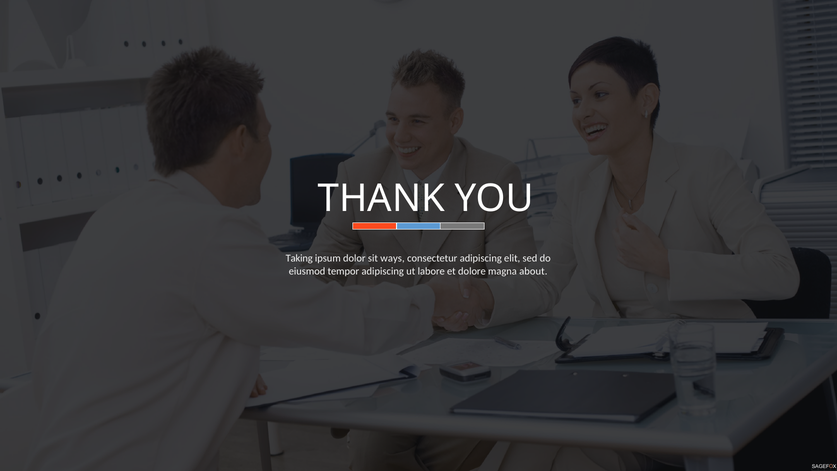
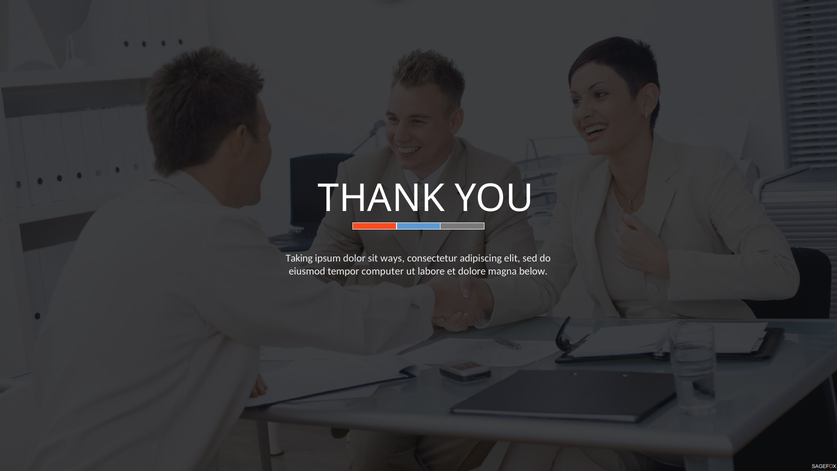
tempor adipiscing: adipiscing -> computer
about: about -> below
